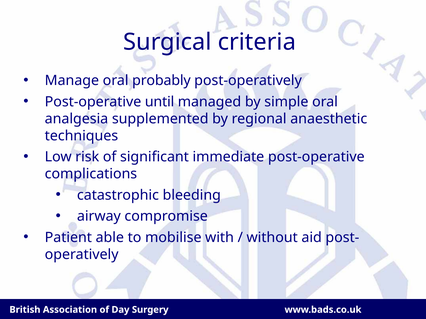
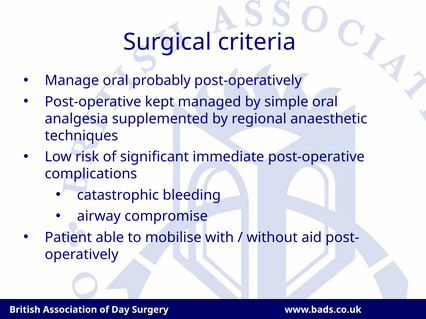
until: until -> kept
